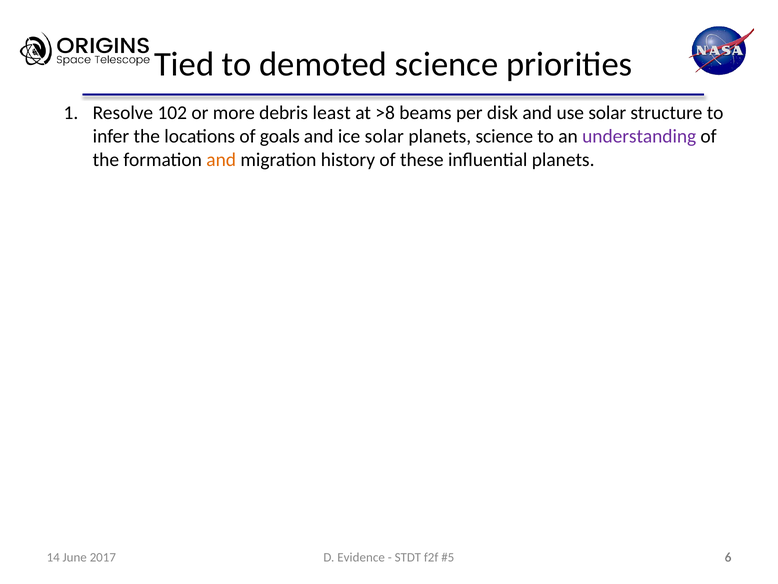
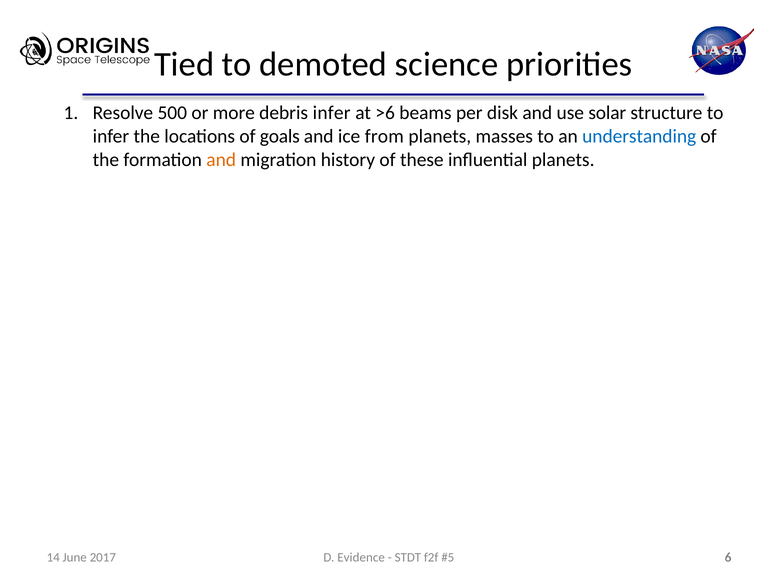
102: 102 -> 500
debris least: least -> infer
>8: >8 -> >6
ice solar: solar -> from
planets science: science -> masses
understanding colour: purple -> blue
